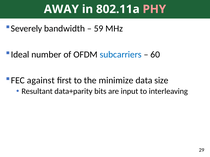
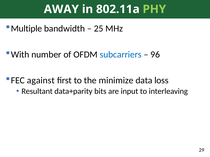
PHY colour: pink -> light green
Severely: Severely -> Multiple
59: 59 -> 25
Ideal: Ideal -> With
60: 60 -> 96
size: size -> loss
